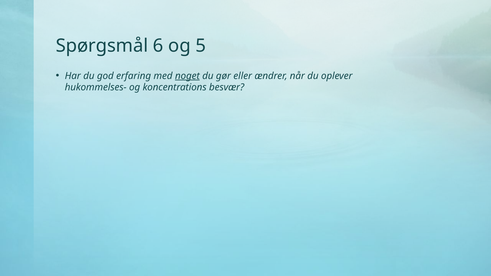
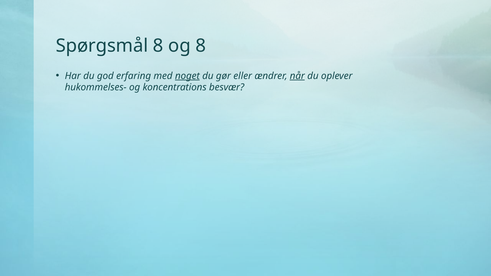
Spørgsmål 6: 6 -> 8
og 5: 5 -> 8
når underline: none -> present
